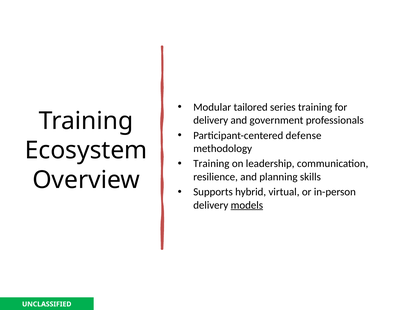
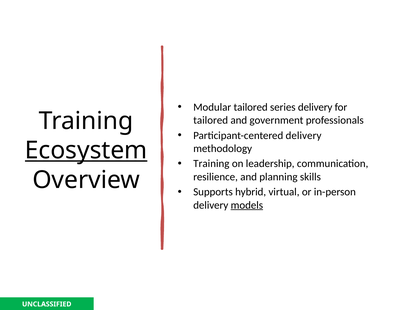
series training: training -> delivery
delivery at (211, 120): delivery -> tailored
Participant-centered defense: defense -> delivery
Ecosystem underline: none -> present
